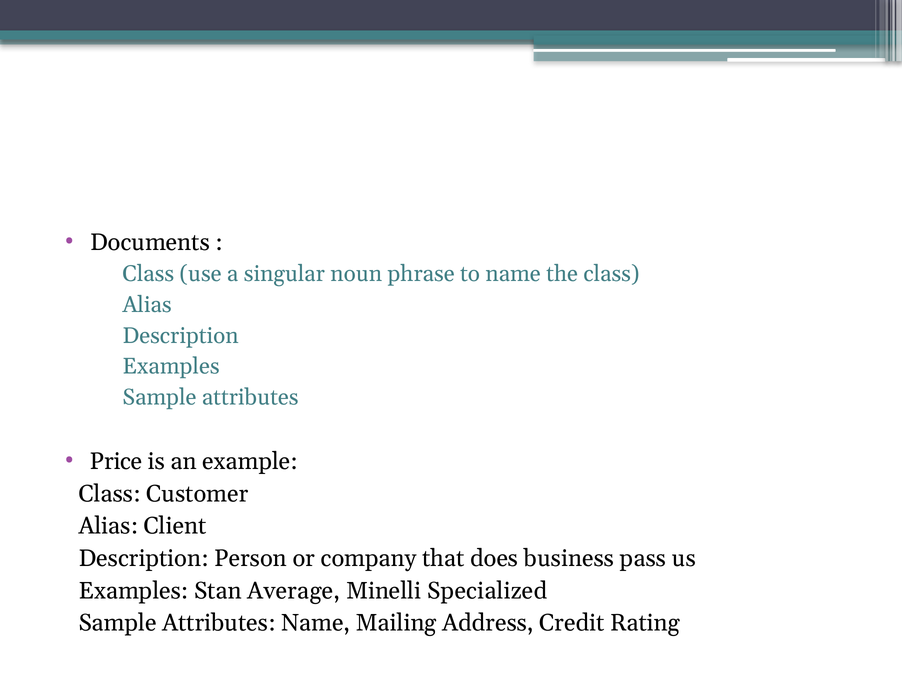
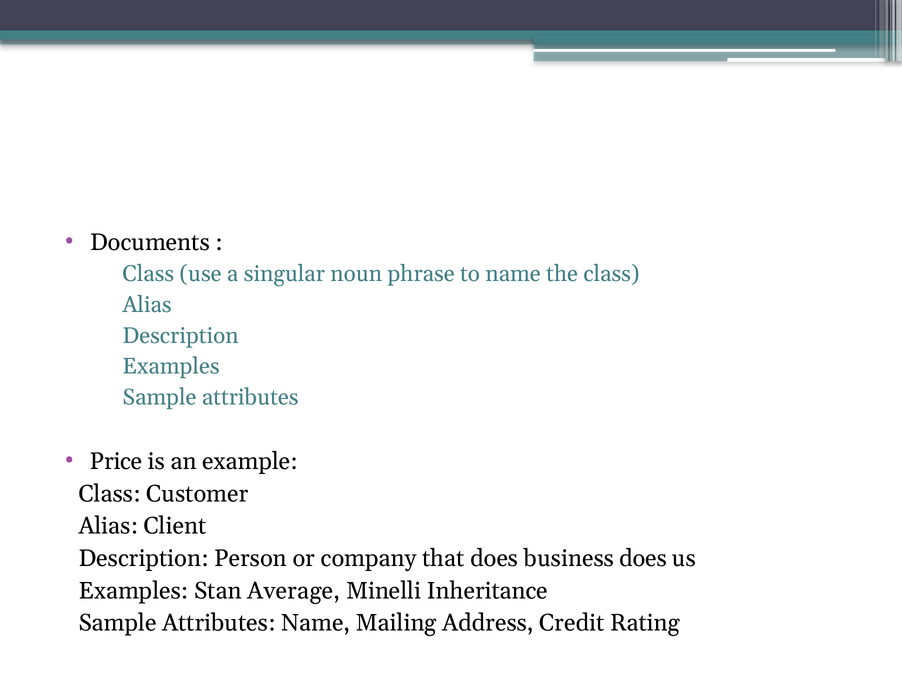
business pass: pass -> does
Specialized: Specialized -> Inheritance
